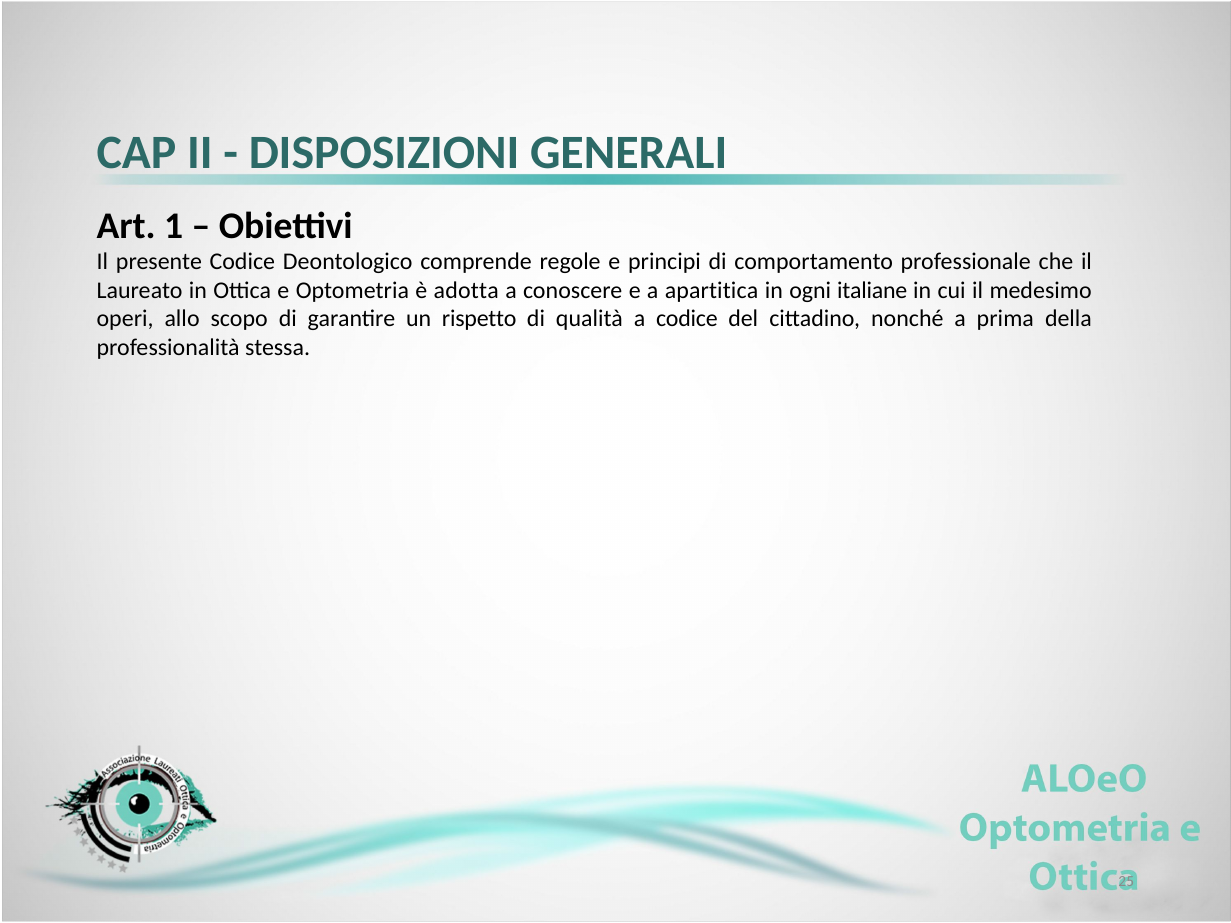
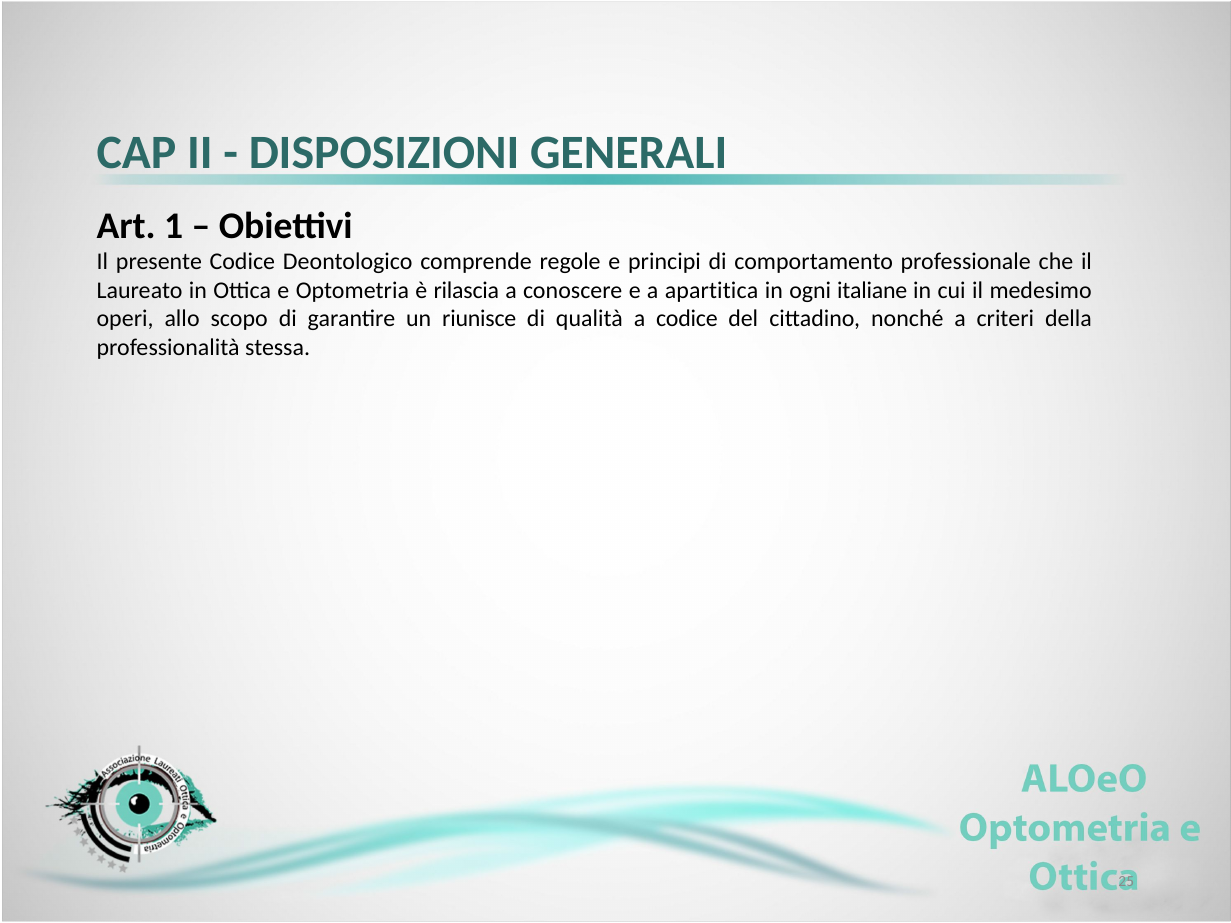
adotta: adotta -> rilascia
rispetto: rispetto -> riunisce
prima: prima -> criteri
